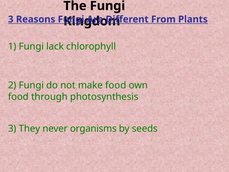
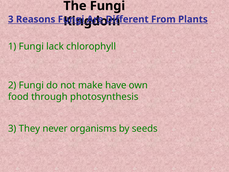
make food: food -> have
